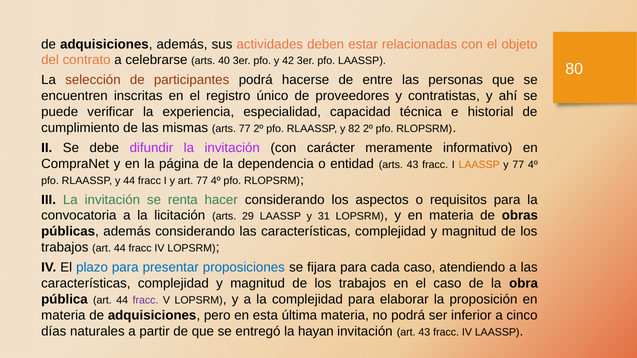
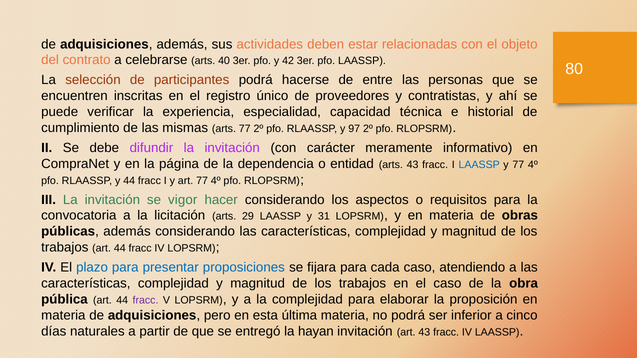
82: 82 -> 97
LAASSP at (479, 165) colour: orange -> blue
renta: renta -> vigor
